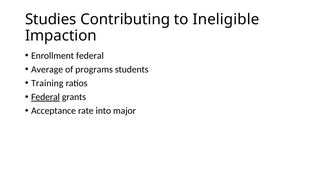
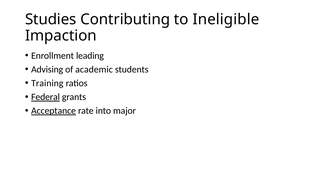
Enrollment federal: federal -> leading
Average: Average -> Advising
programs: programs -> academic
Acceptance underline: none -> present
